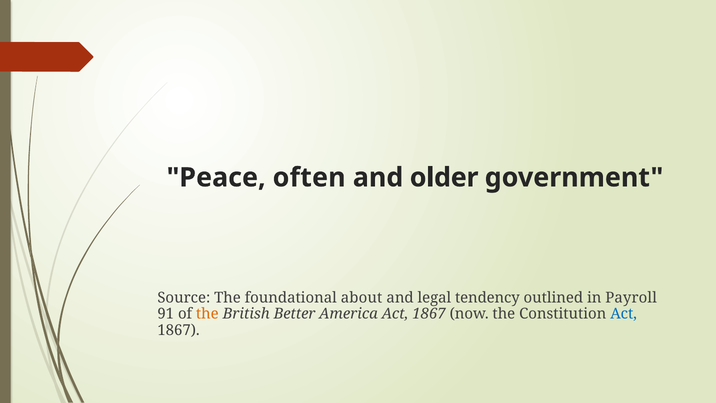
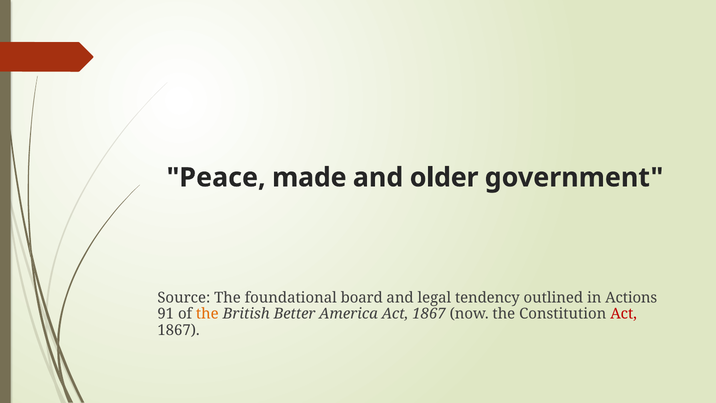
often: often -> made
about: about -> board
Payroll: Payroll -> Actions
Act at (624, 314) colour: blue -> red
